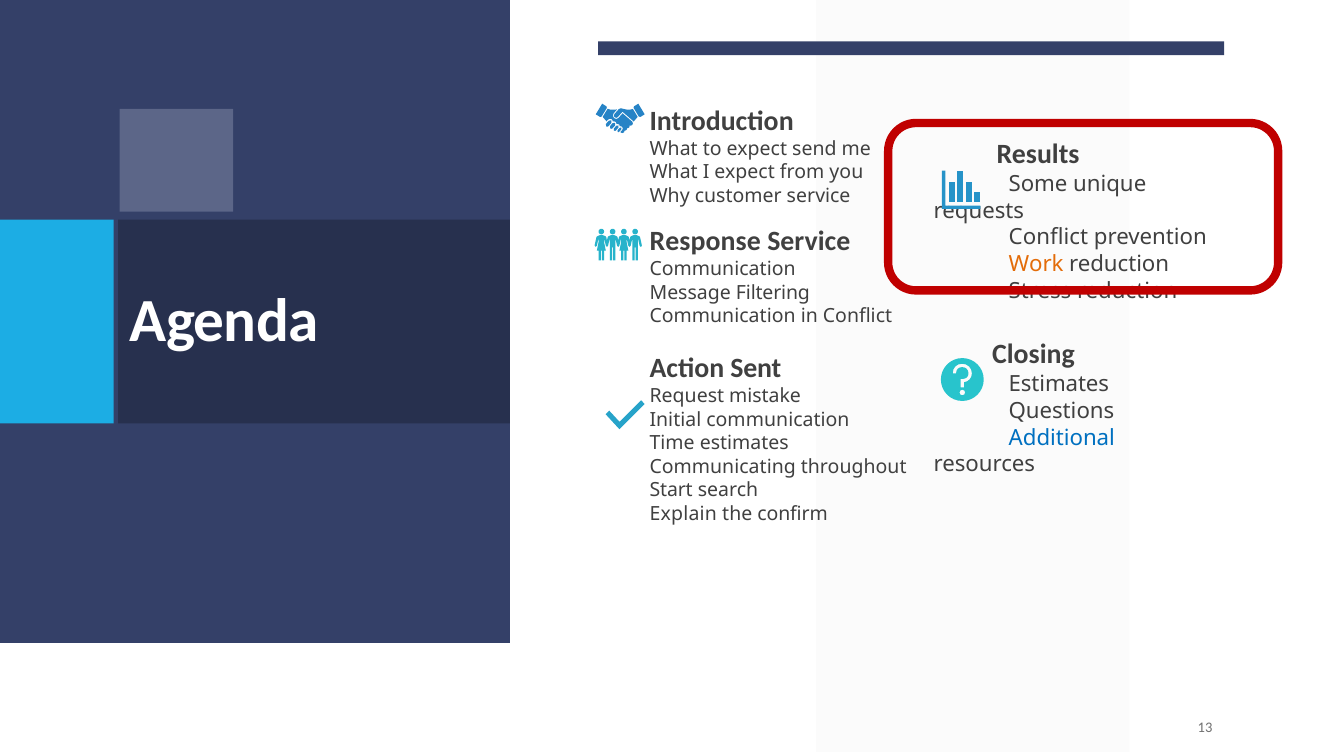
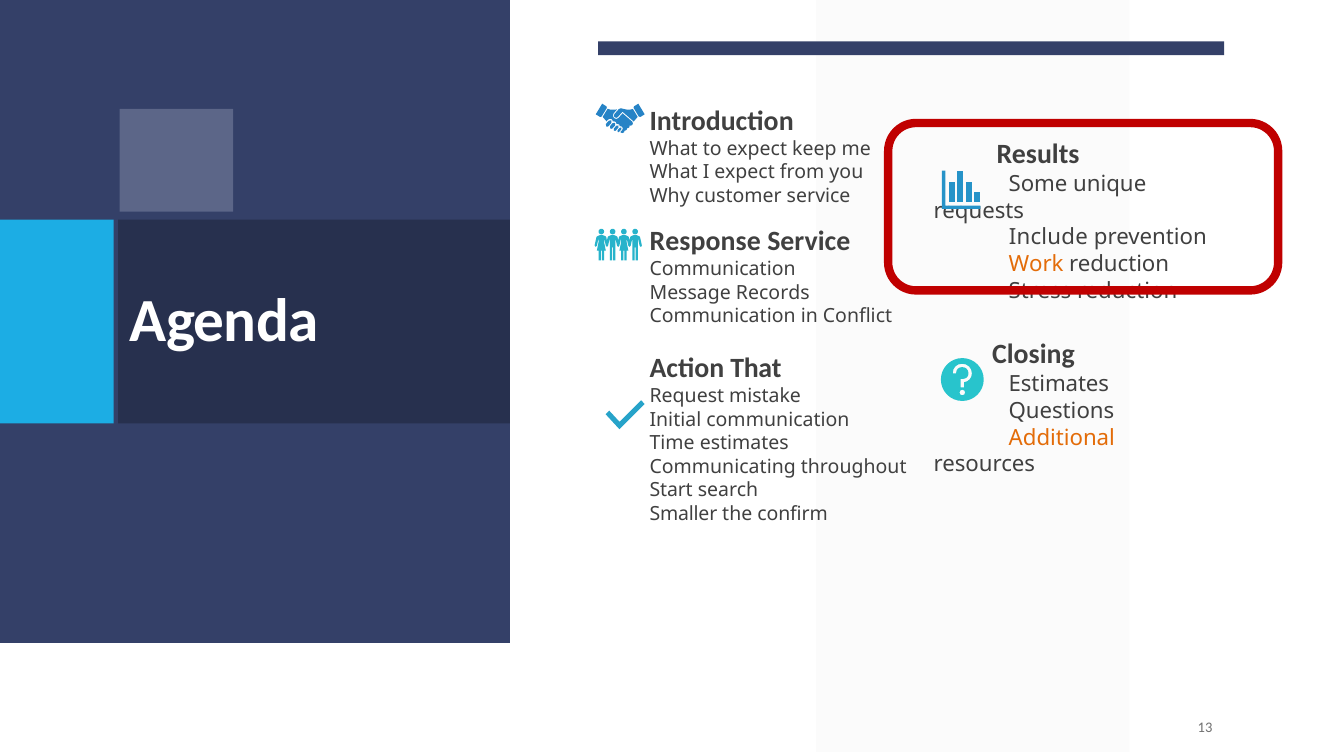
send: send -> keep
Conflict at (1048, 237): Conflict -> Include
Filtering: Filtering -> Records
Sent: Sent -> That
Additional colour: blue -> orange
Explain: Explain -> Smaller
